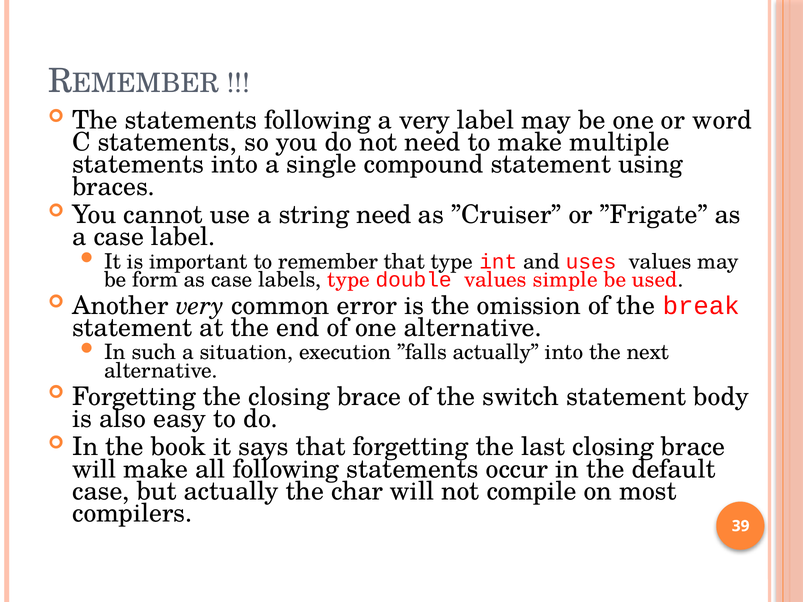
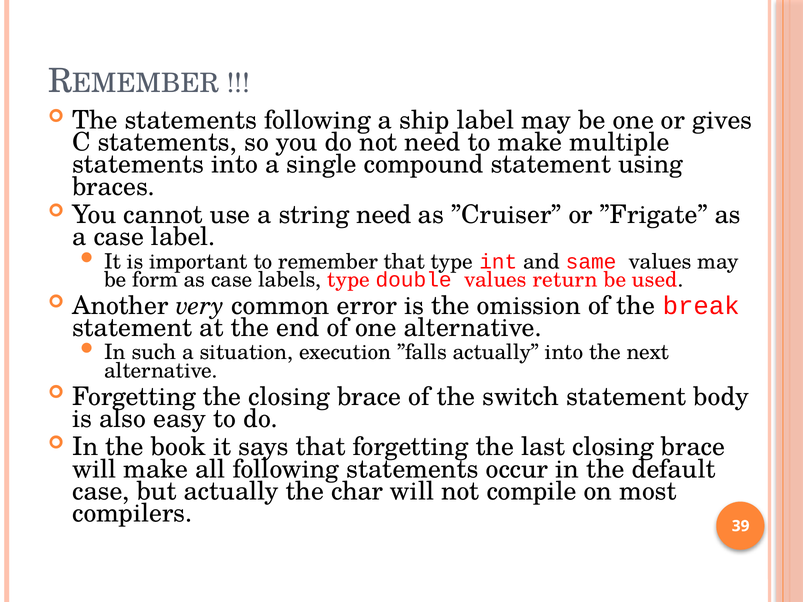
a very: very -> ship
word: word -> gives
uses: uses -> same
simple: simple -> return
